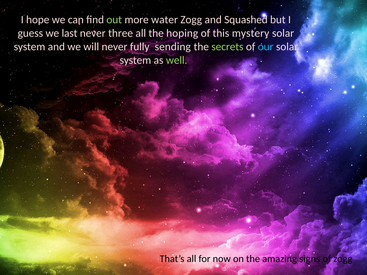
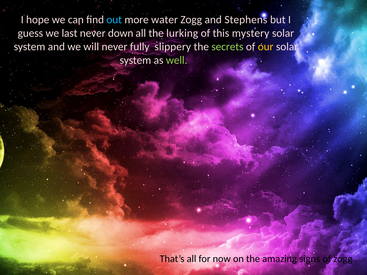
out colour: light green -> light blue
Squashed: Squashed -> Stephens
three: three -> down
hoping: hoping -> lurking
sending: sending -> slippery
our colour: light blue -> yellow
